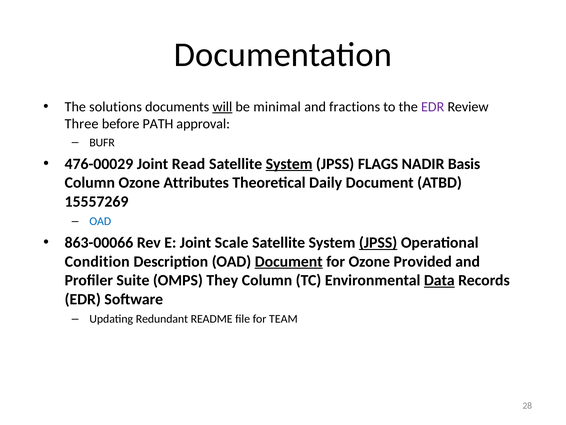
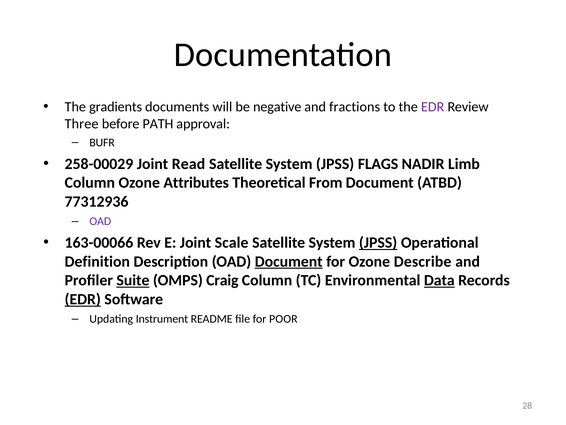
solutions: solutions -> gradients
will underline: present -> none
minimal: minimal -> negative
476-00029: 476-00029 -> 258-00029
System at (289, 164) underline: present -> none
Basis: Basis -> Limb
Daily: Daily -> From
15557269: 15557269 -> 77312936
OAD at (100, 221) colour: blue -> purple
863-00066: 863-00066 -> 163-00066
Condition: Condition -> Definition
Provided: Provided -> Describe
Suite underline: none -> present
They: They -> Craig
EDR at (83, 299) underline: none -> present
Redundant: Redundant -> Instrument
TEAM: TEAM -> POOR
